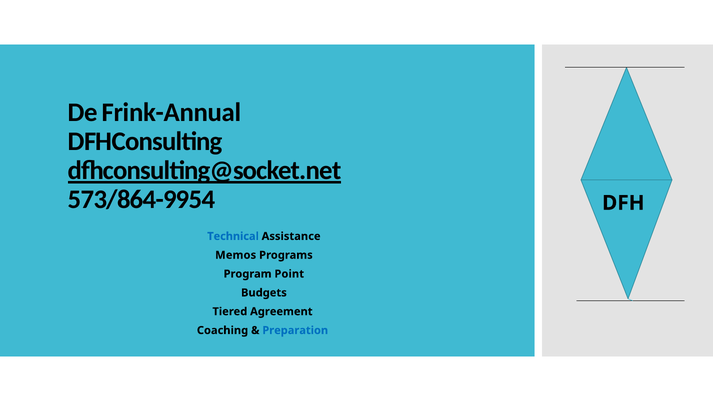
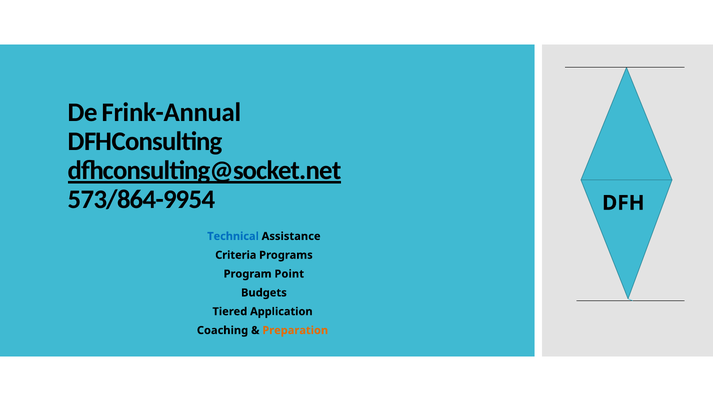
Memos: Memos -> Criteria
Agreement: Agreement -> Application
Preparation colour: blue -> orange
